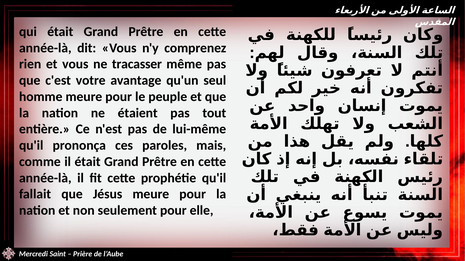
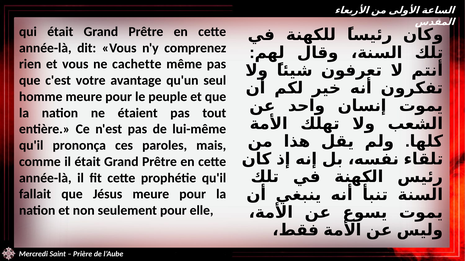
tracasser: tracasser -> cachette
